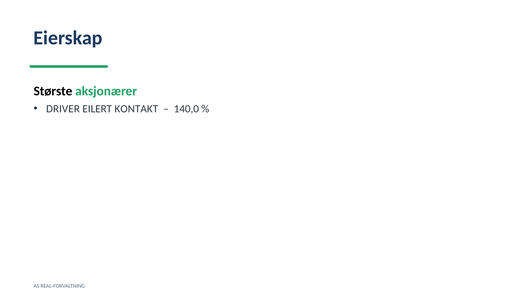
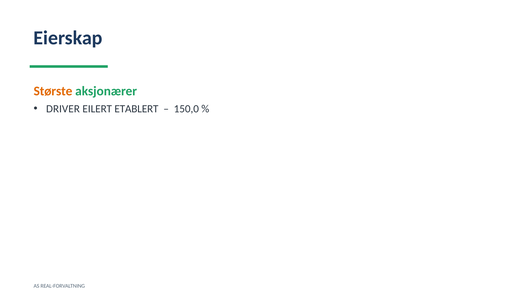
Største colour: black -> orange
KONTAKT: KONTAKT -> ETABLERT
140,0: 140,0 -> 150,0
